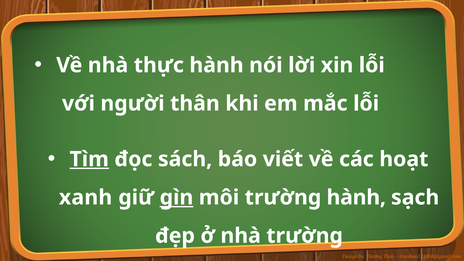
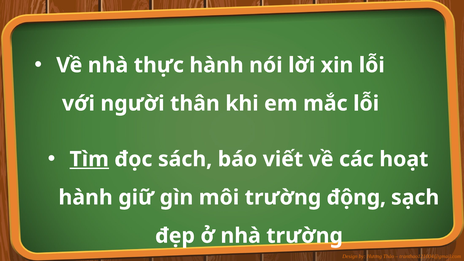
xanh at (86, 197): xanh -> hành
gìn underline: present -> none
trường hành: hành -> động
